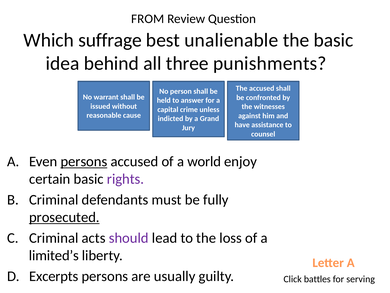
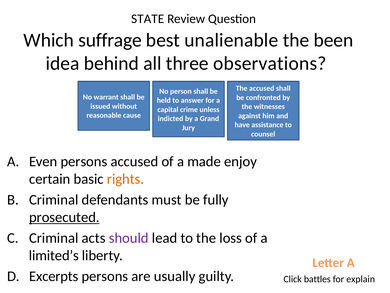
FROM: FROM -> STATE
the basic: basic -> been
punishments: punishments -> observations
persons at (84, 161) underline: present -> none
world: world -> made
rights colour: purple -> orange
serving: serving -> explain
